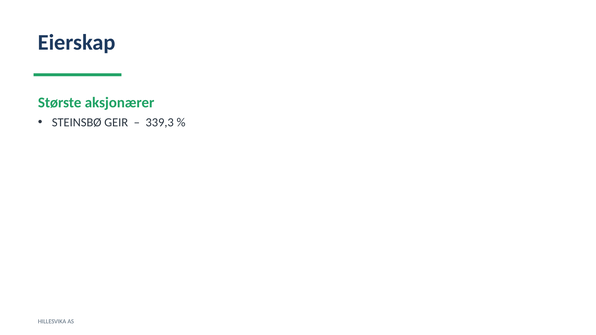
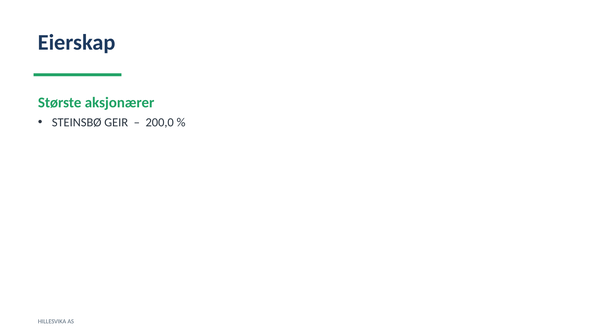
339,3: 339,3 -> 200,0
